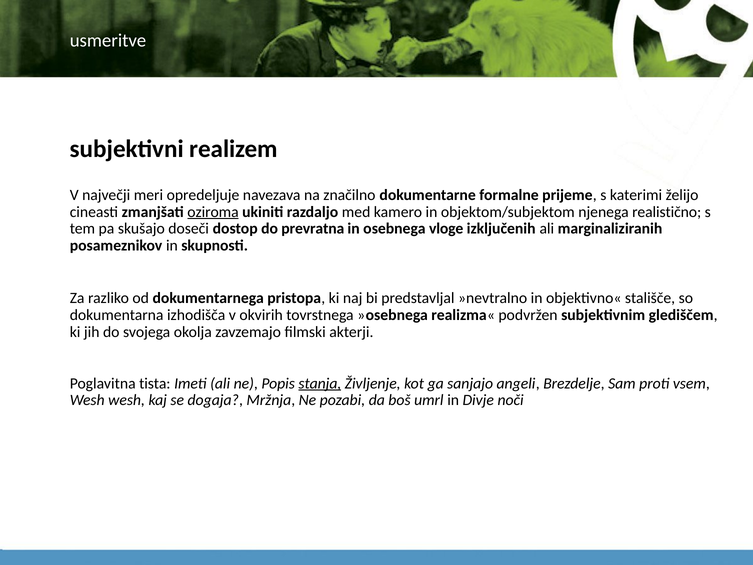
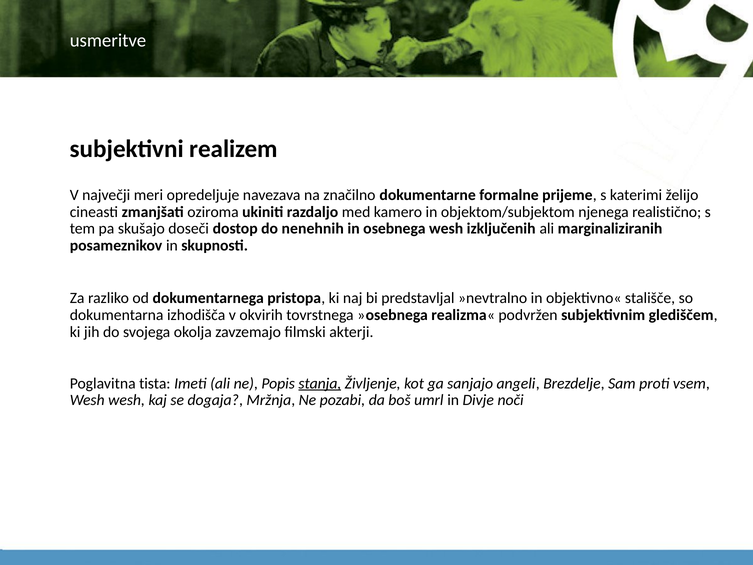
oziroma underline: present -> none
prevratna: prevratna -> nenehnih
osebnega vloge: vloge -> wesh
